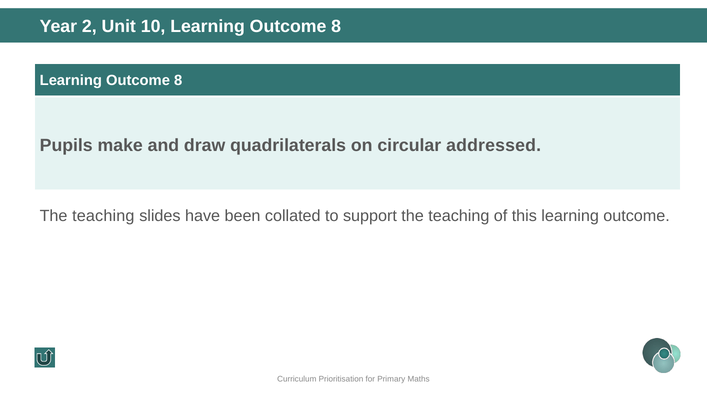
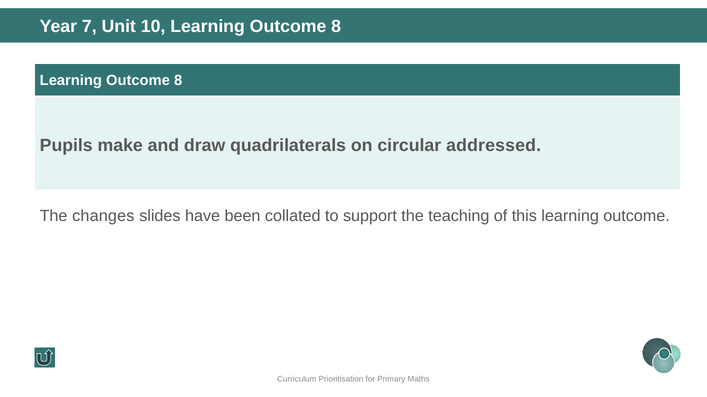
2: 2 -> 7
teaching at (103, 216): teaching -> changes
